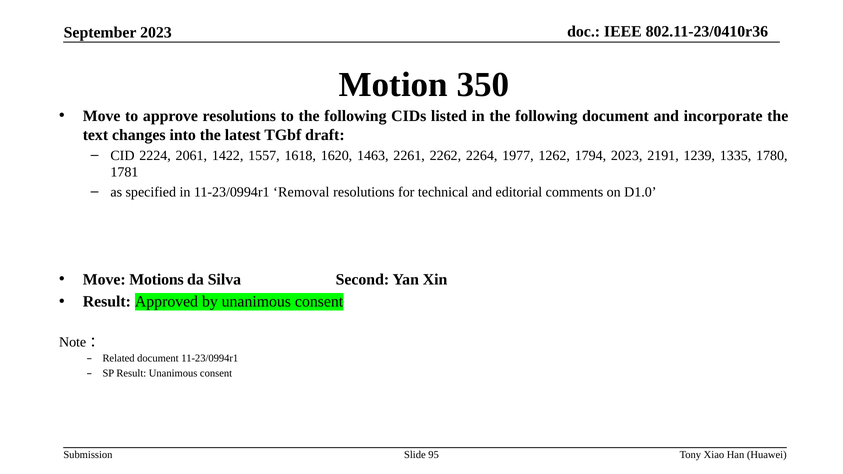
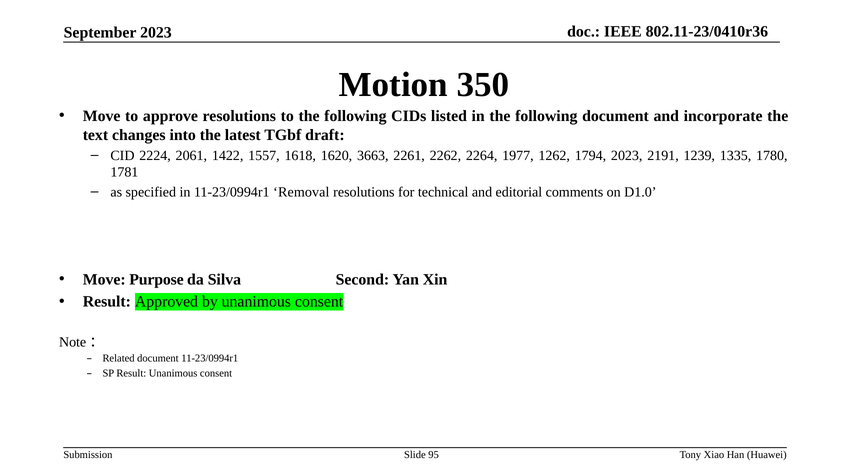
1463: 1463 -> 3663
Motions: Motions -> Purpose
